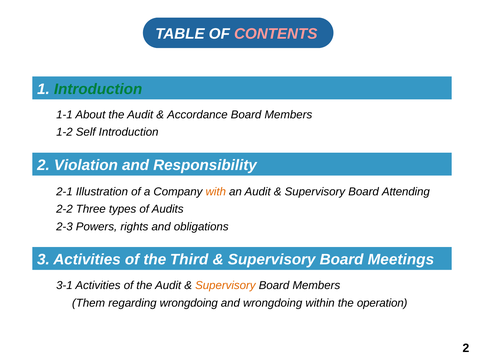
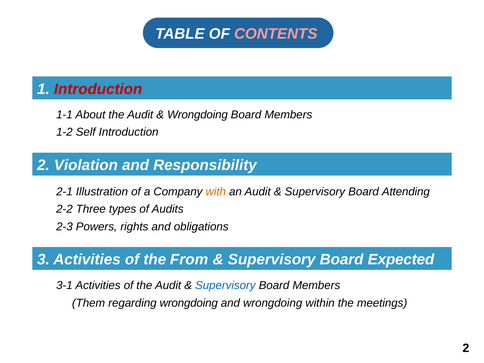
Introduction at (98, 89) colour: green -> red
Accordance at (197, 115): Accordance -> Wrongdoing
Third: Third -> From
Meetings: Meetings -> Expected
Supervisory at (225, 285) colour: orange -> blue
operation: operation -> meetings
